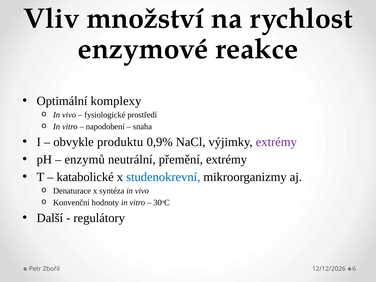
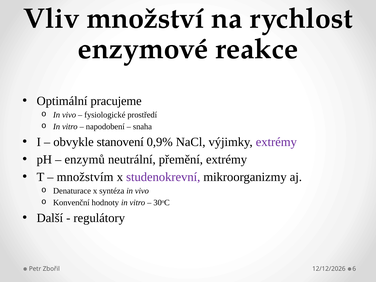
komplexy: komplexy -> pracujeme
produktu: produktu -> stanovení
katabolické: katabolické -> množstvím
studenokrevní colour: blue -> purple
